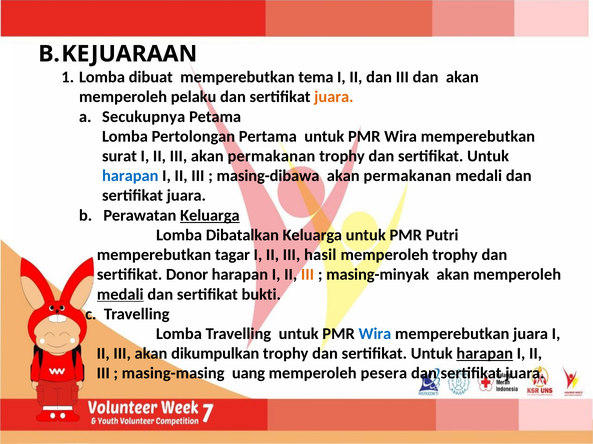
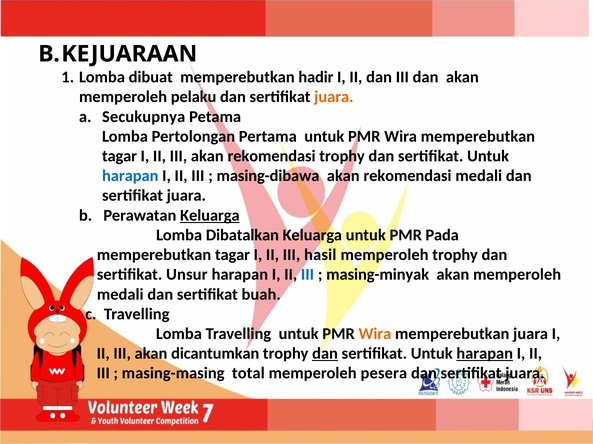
tema: tema -> hadir
surat at (119, 156): surat -> tagar
III akan permakanan: permakanan -> rekomendasi
permakanan at (407, 176): permakanan -> rekomendasi
Putri: Putri -> Pada
Donor: Donor -> Unsur
III at (307, 275) colour: orange -> blue
medali at (120, 295) underline: present -> none
bukti: bukti -> buah
Wira at (375, 334) colour: blue -> orange
dikumpulkan: dikumpulkan -> dicantumkan
dan at (325, 354) underline: none -> present
uang: uang -> total
